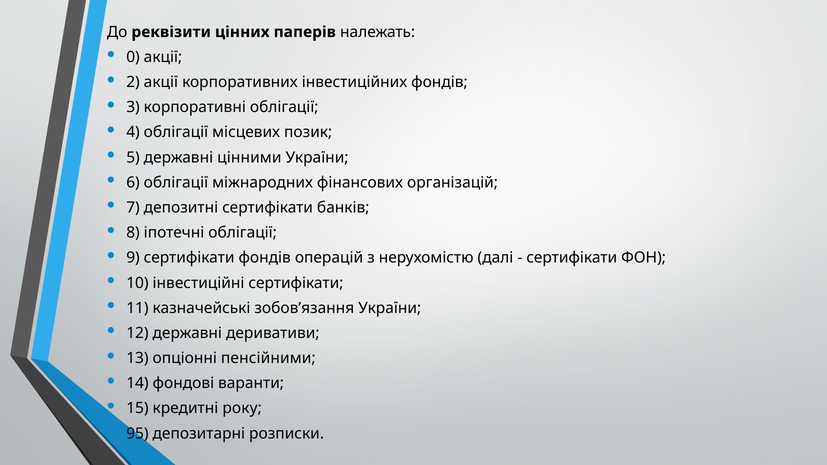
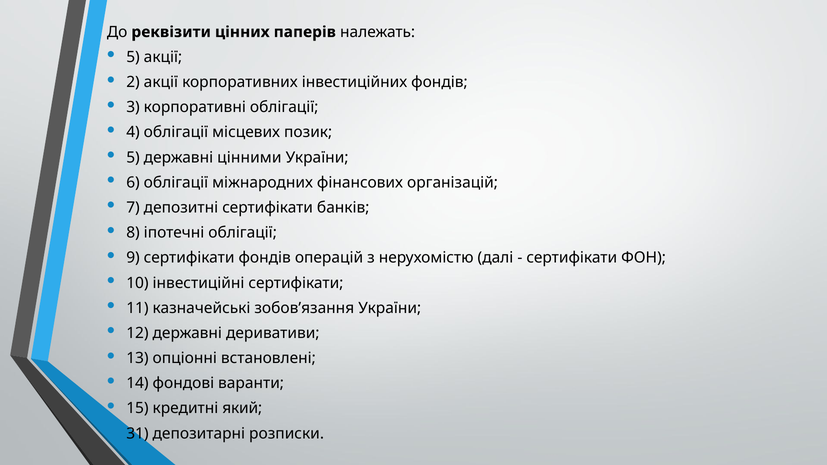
0 at (133, 57): 0 -> 5
пенсійними: пенсійними -> встановлені
року: року -> який
95: 95 -> 31
